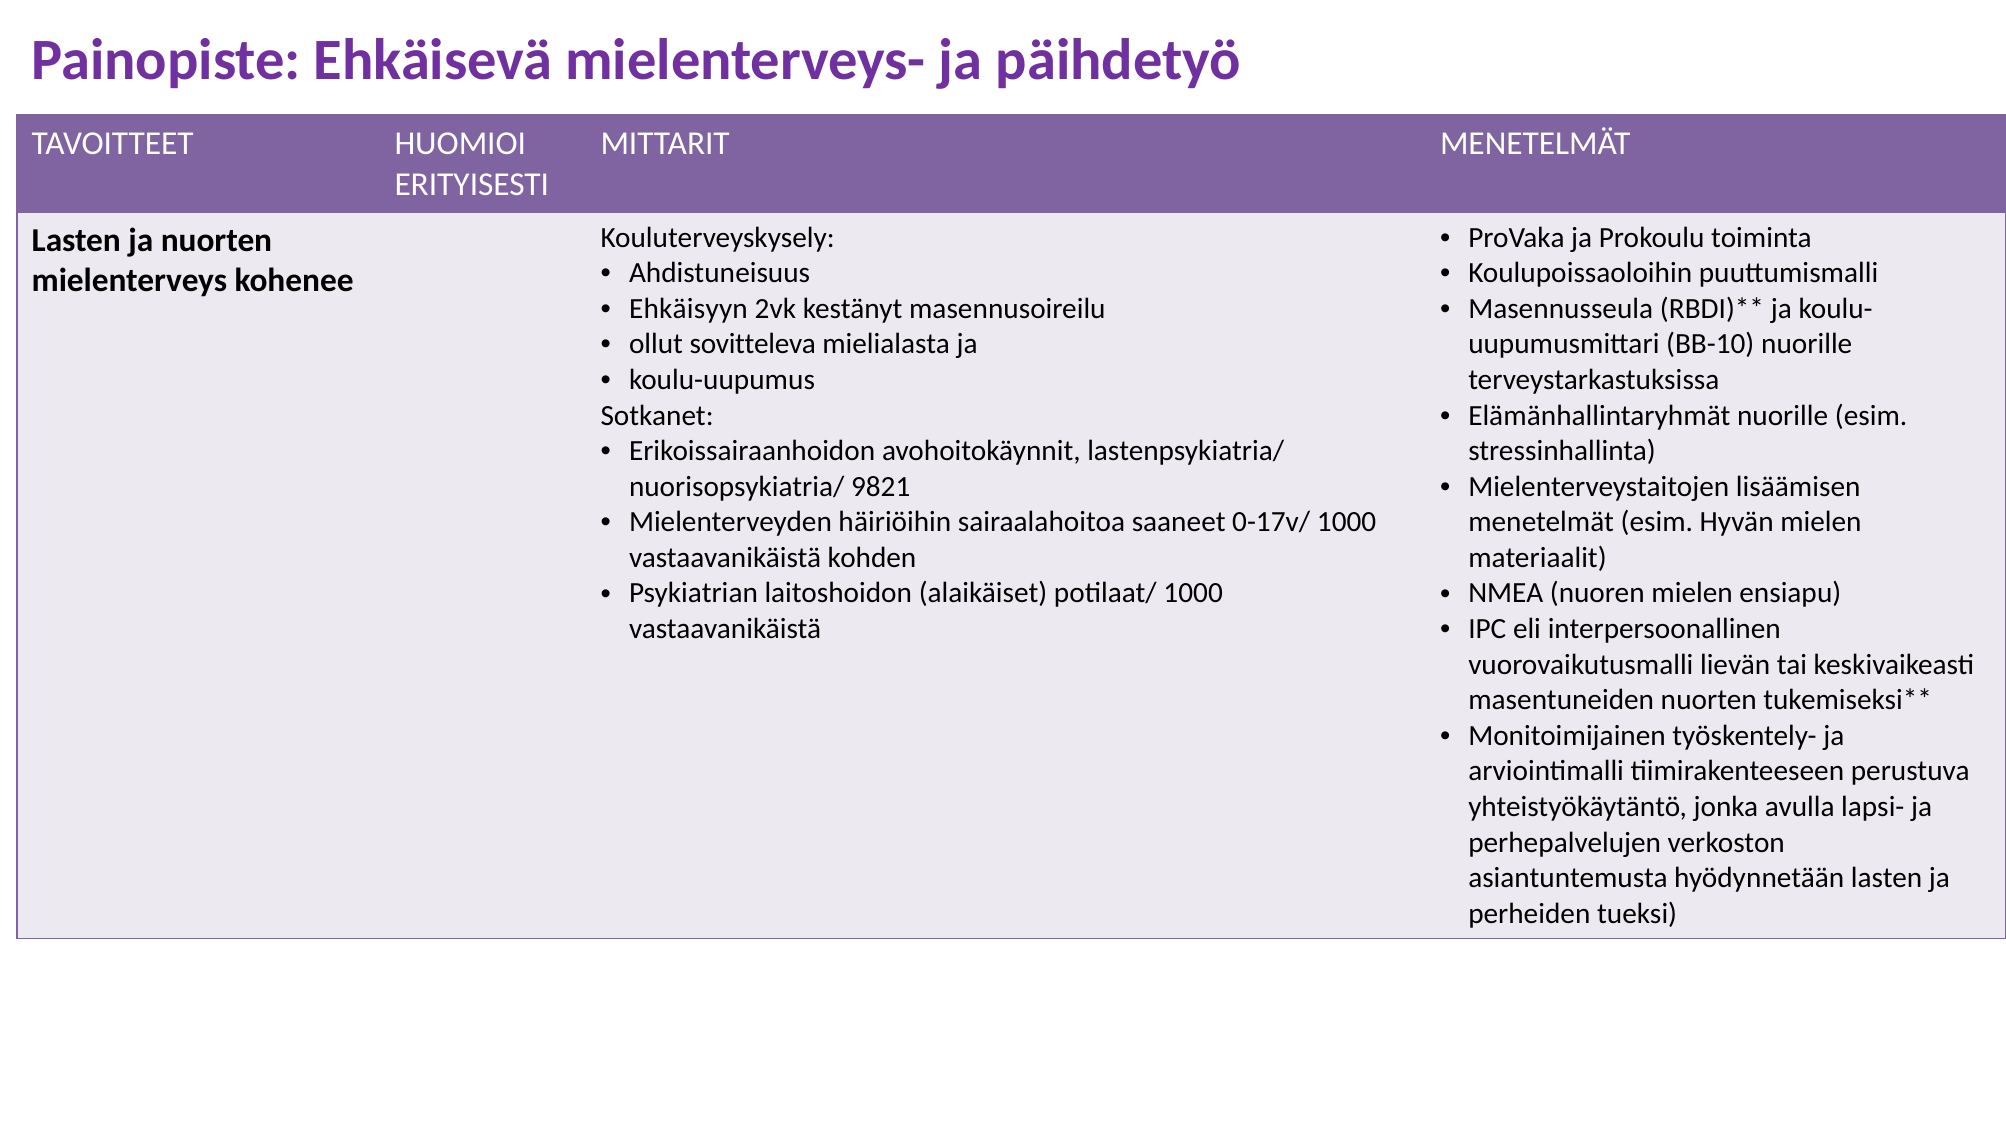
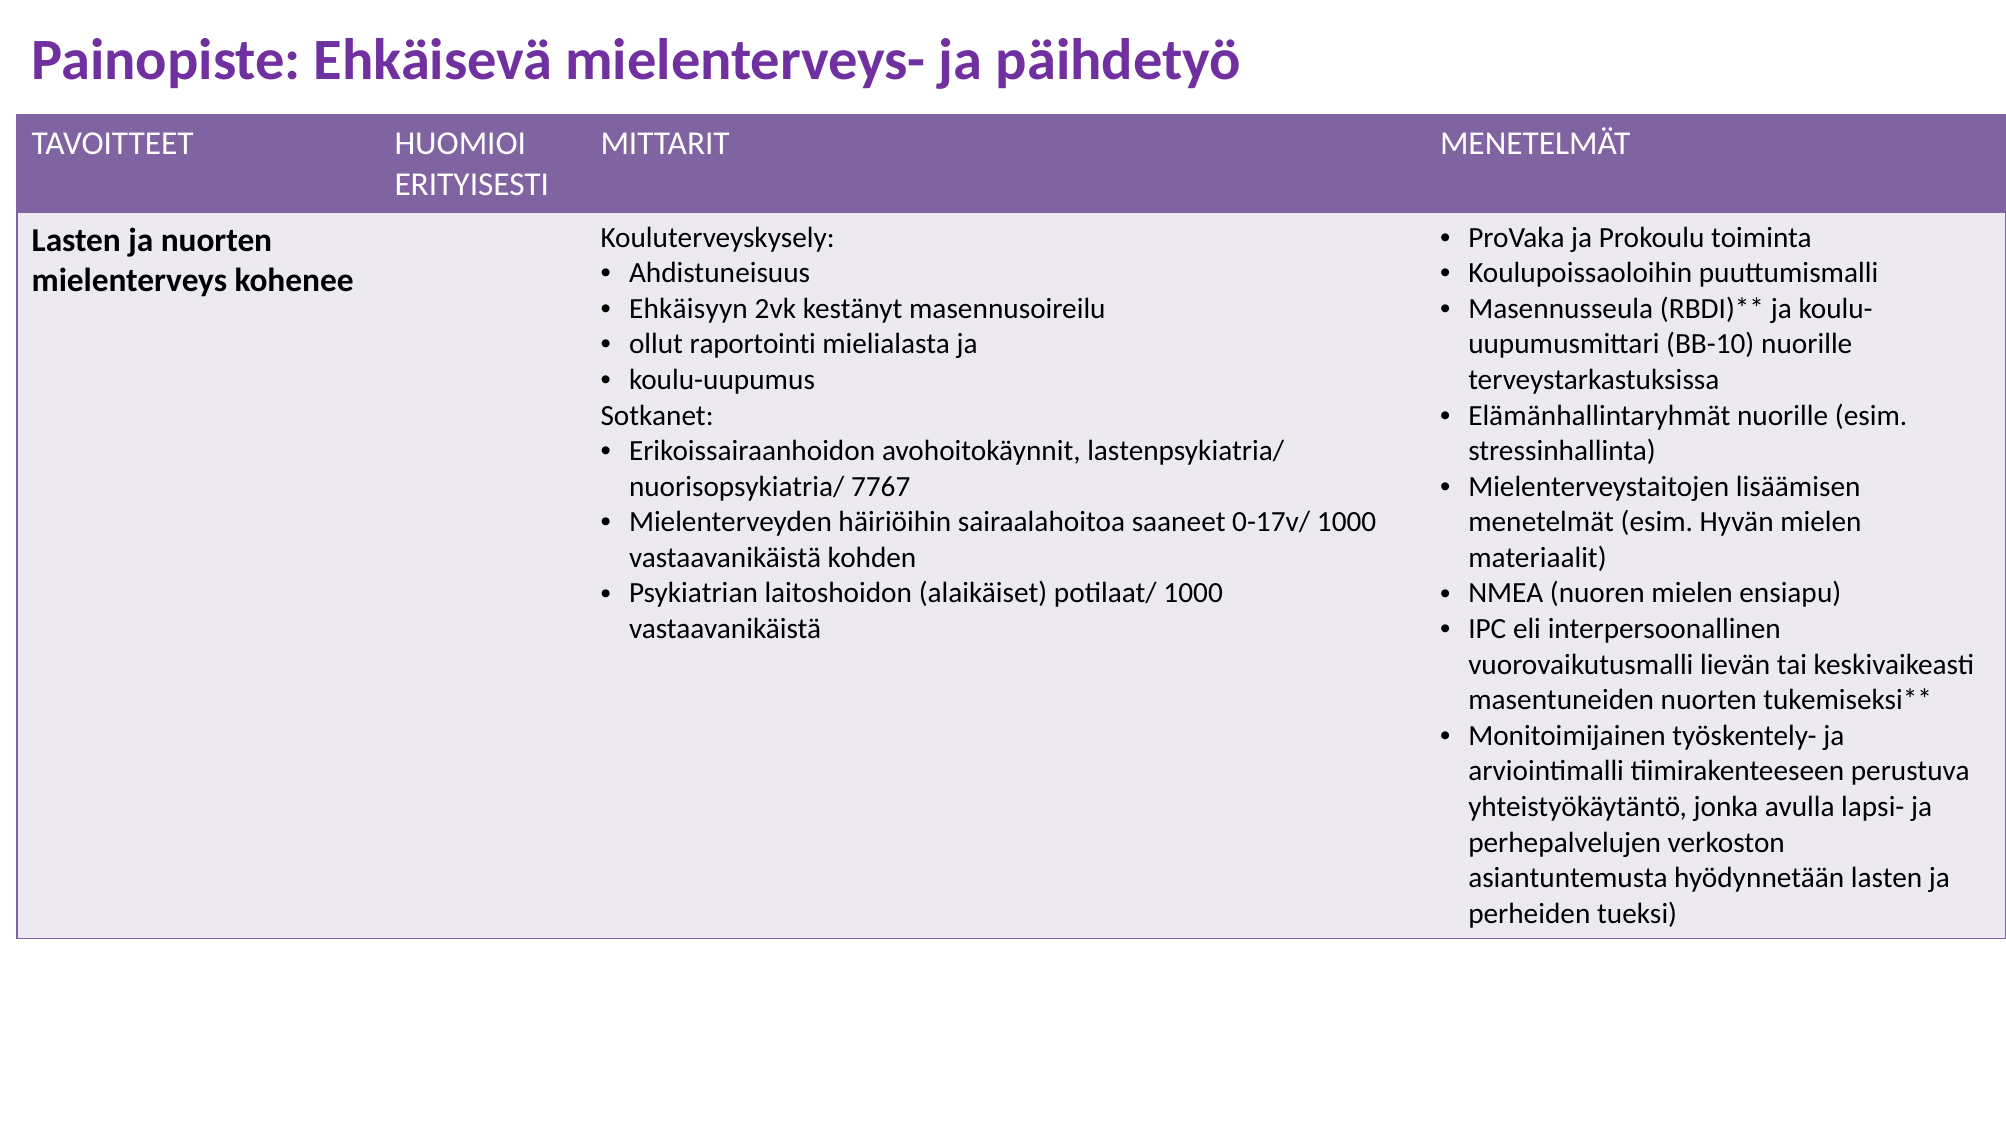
sovitteleva: sovitteleva -> raportointi
9821: 9821 -> 7767
